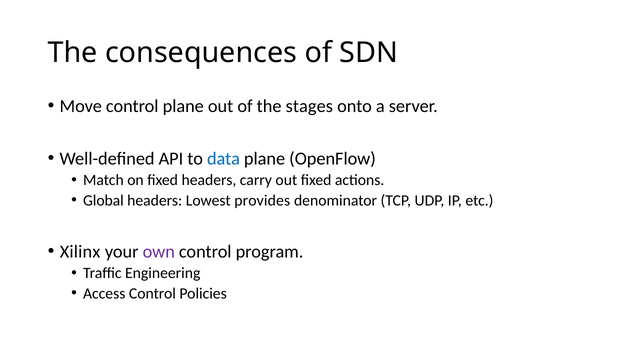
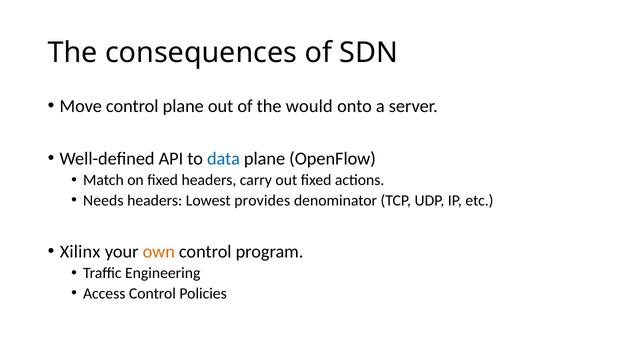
stages: stages -> would
Global: Global -> Needs
own colour: purple -> orange
